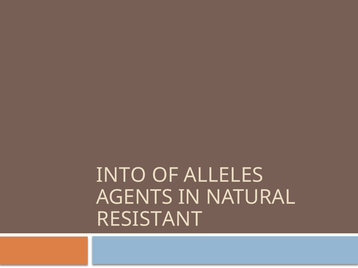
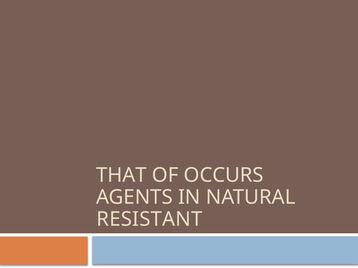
INTO: INTO -> THAT
ALLELES: ALLELES -> OCCURS
